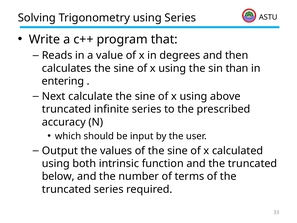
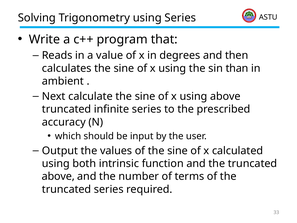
entering: entering -> ambient
below at (58, 176): below -> above
